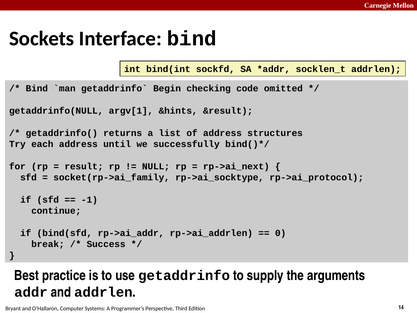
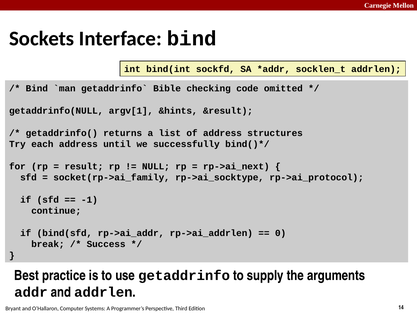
Begin: Begin -> Bible
